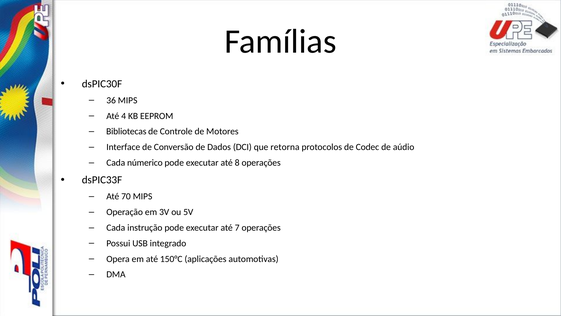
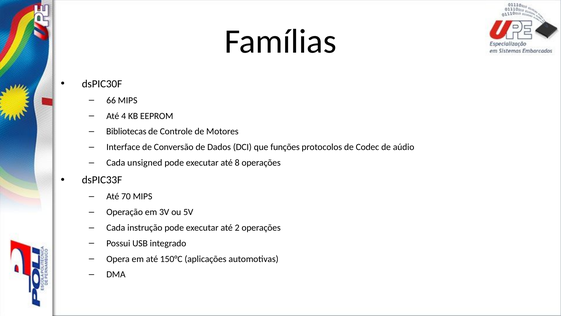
36: 36 -> 66
retorna: retorna -> funções
númerico: númerico -> unsigned
7: 7 -> 2
